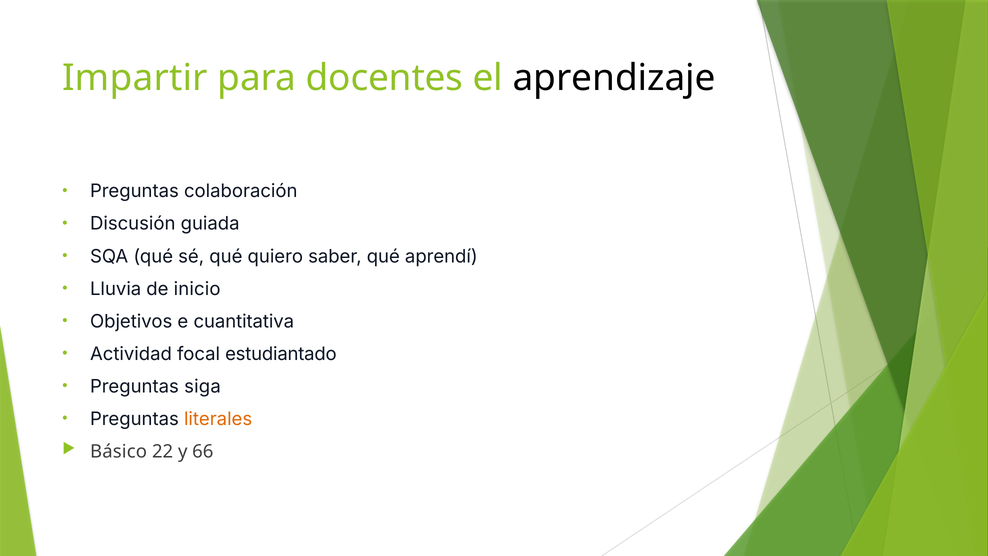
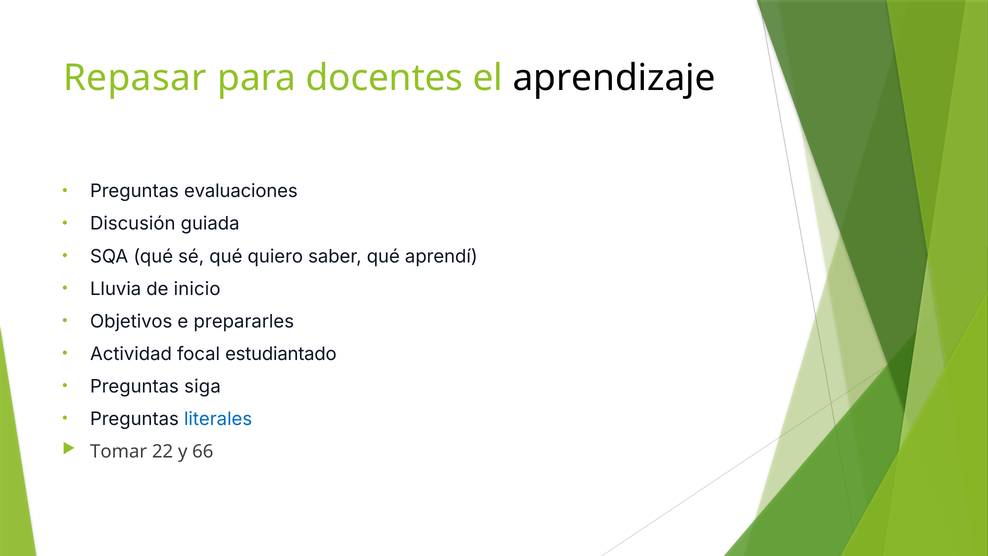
Impartir: Impartir -> Repasar
colaboración: colaboración -> evaluaciones
cuantitativa: cuantitativa -> prepararles
literales colour: orange -> blue
Básico: Básico -> Tomar
